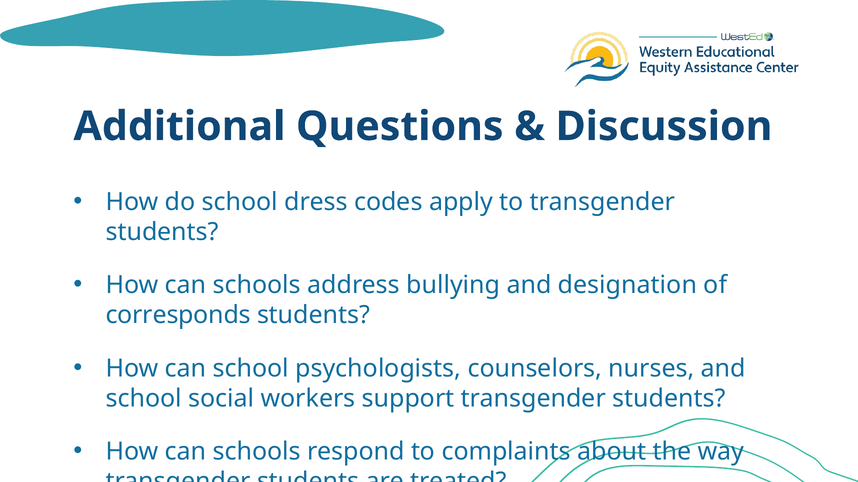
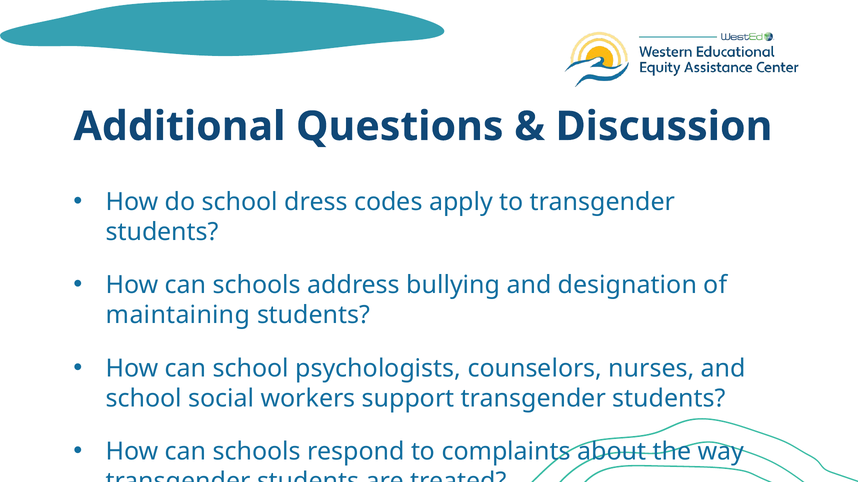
corresponds: corresponds -> maintaining
